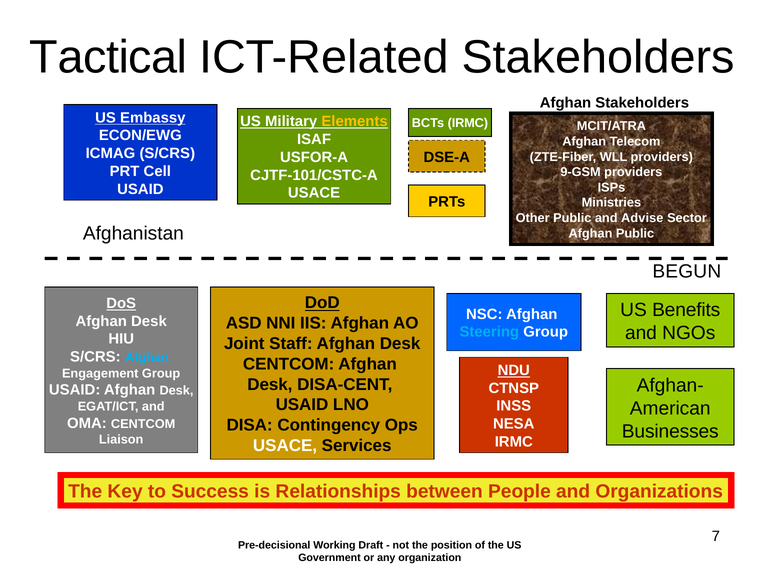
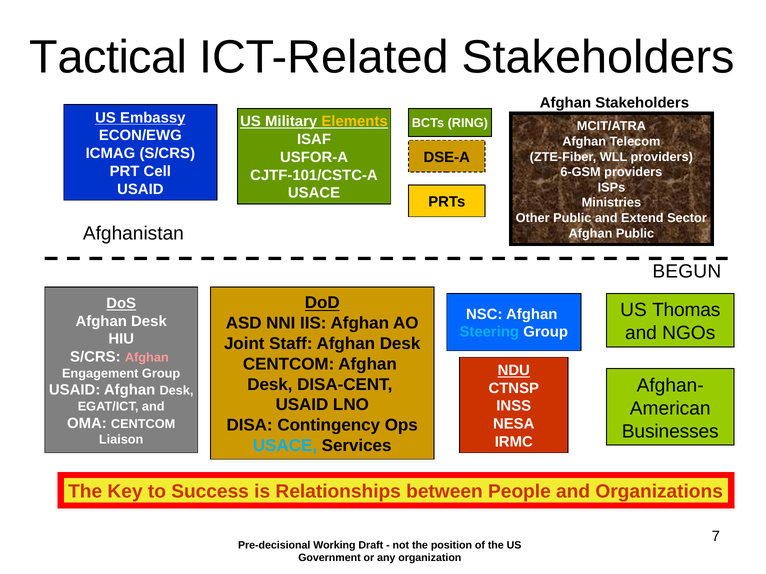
BCTs IRMC: IRMC -> RING
9-GSM: 9-GSM -> 6-GSM
Advise: Advise -> Extend
Benefits: Benefits -> Thomas
Afghan at (147, 358) colour: light blue -> pink
USACE at (285, 446) colour: white -> light blue
